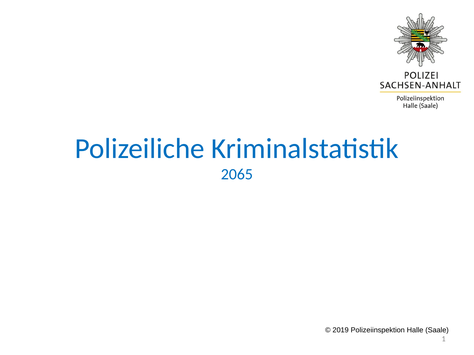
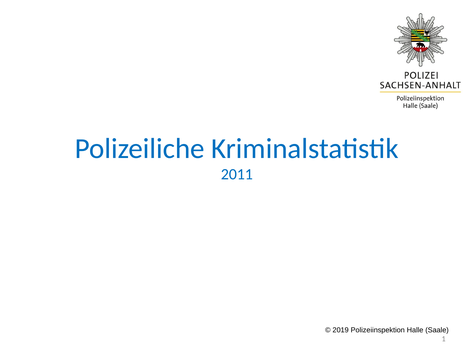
2065: 2065 -> 2011
